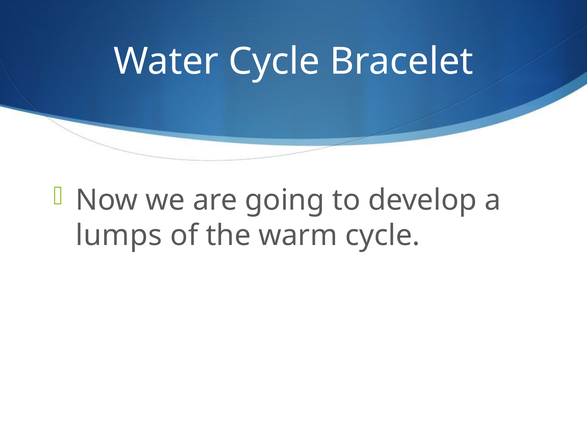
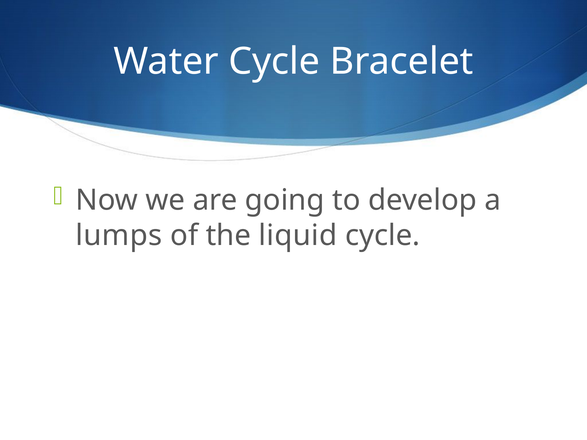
warm: warm -> liquid
